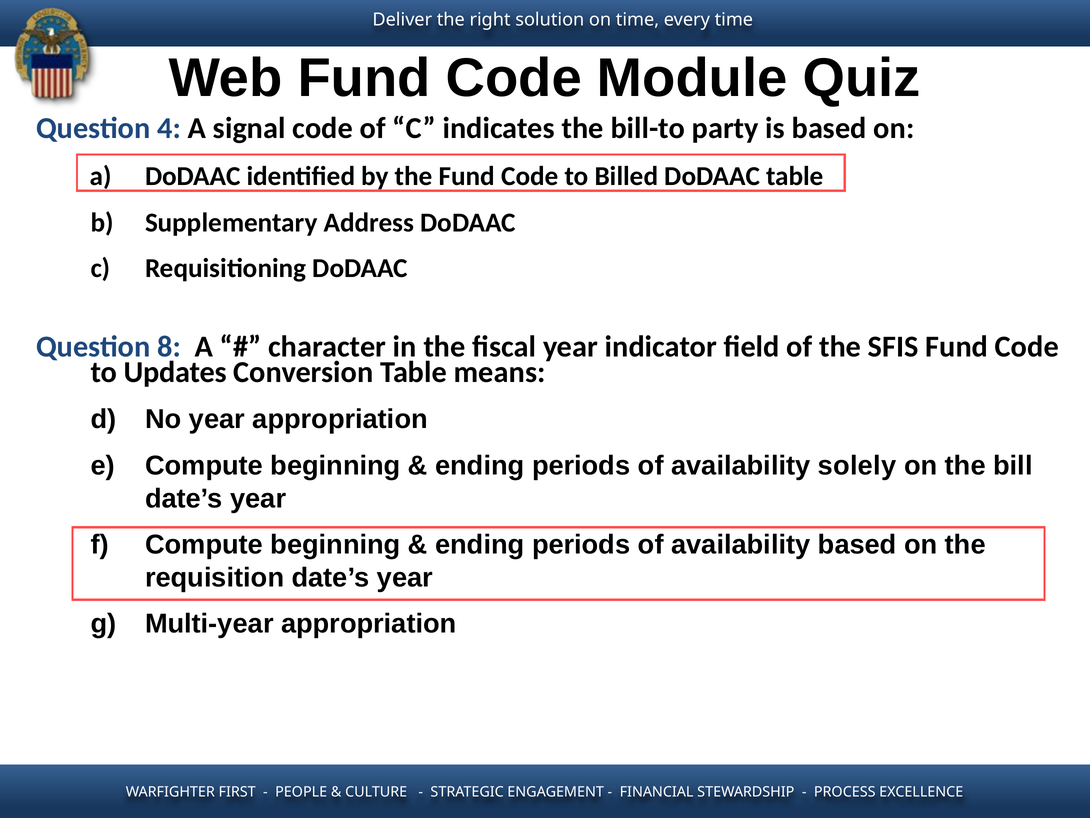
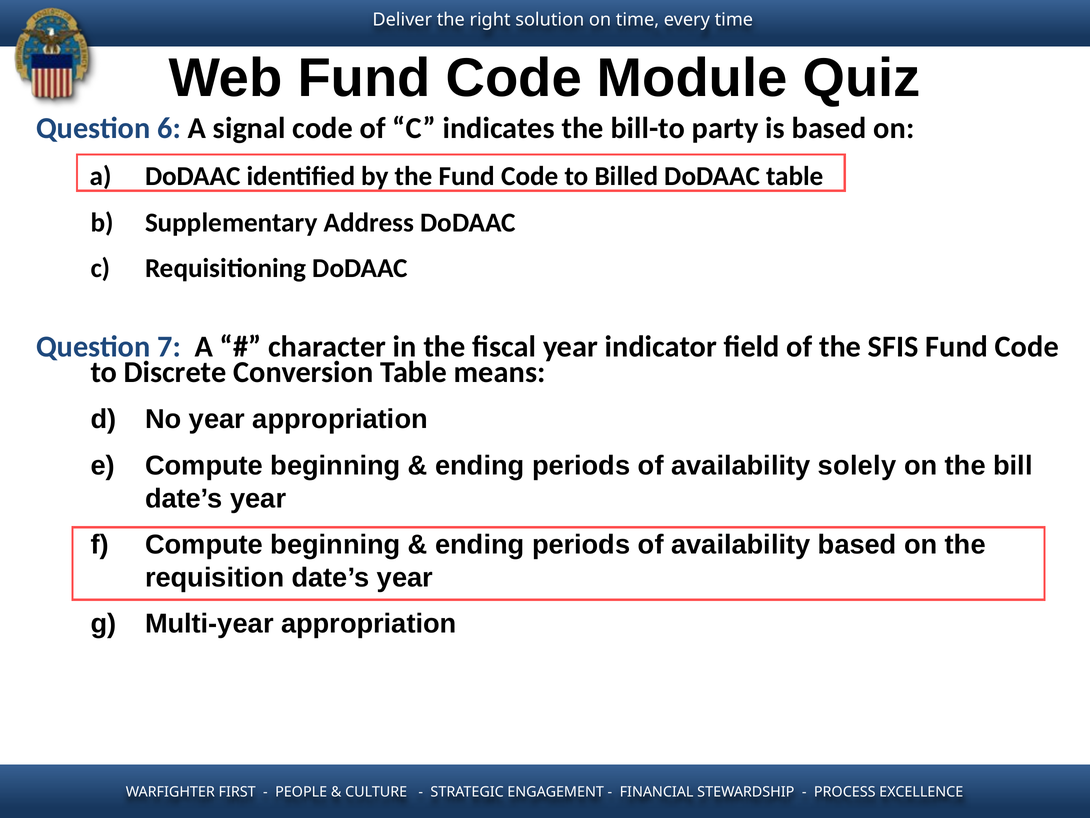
4: 4 -> 6
8: 8 -> 7
Updates: Updates -> Discrete
